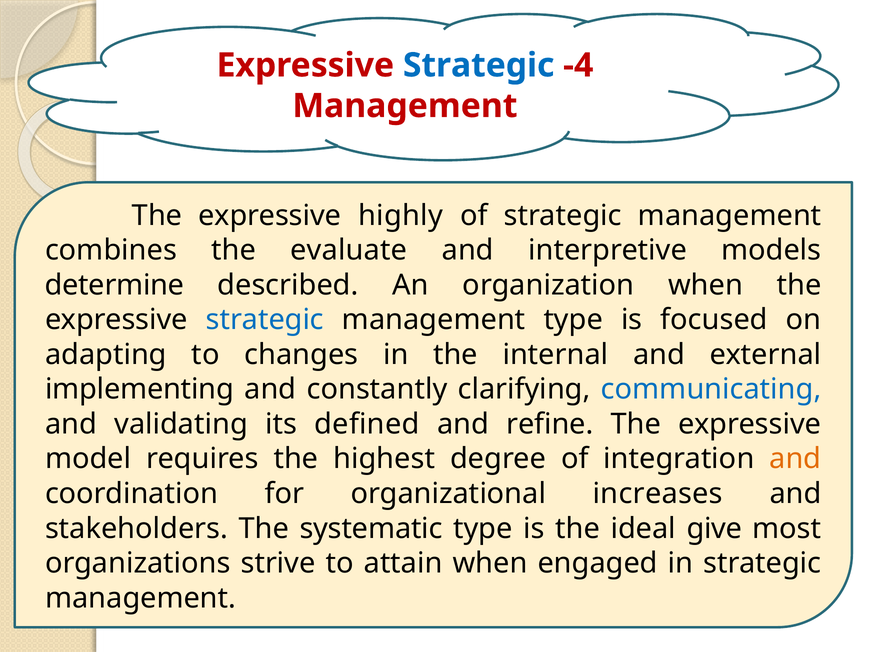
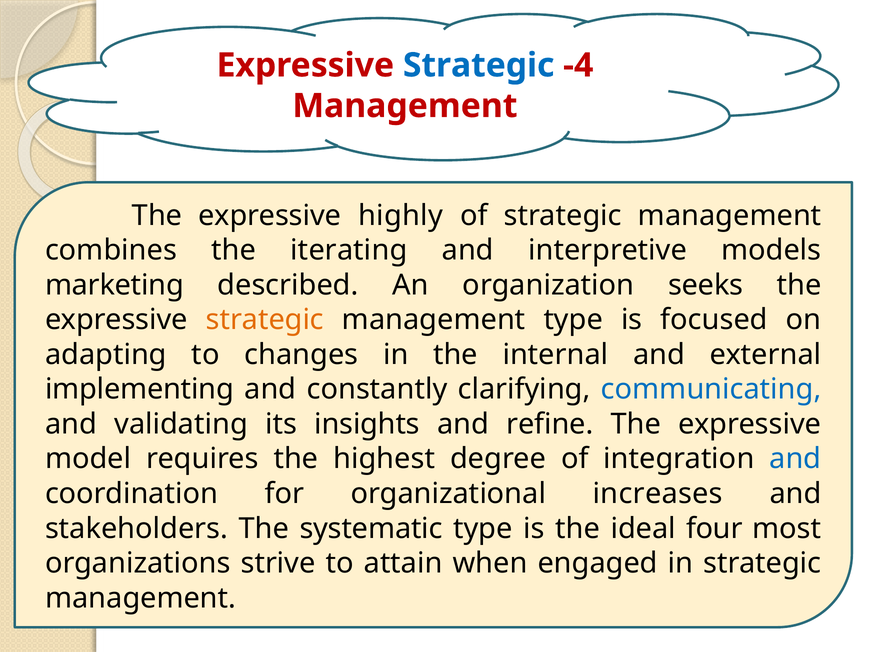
evaluate: evaluate -> iterating
determine: determine -> marketing
organization when: when -> seeks
strategic at (265, 320) colour: blue -> orange
defined: defined -> insights
and at (795, 459) colour: orange -> blue
give: give -> four
